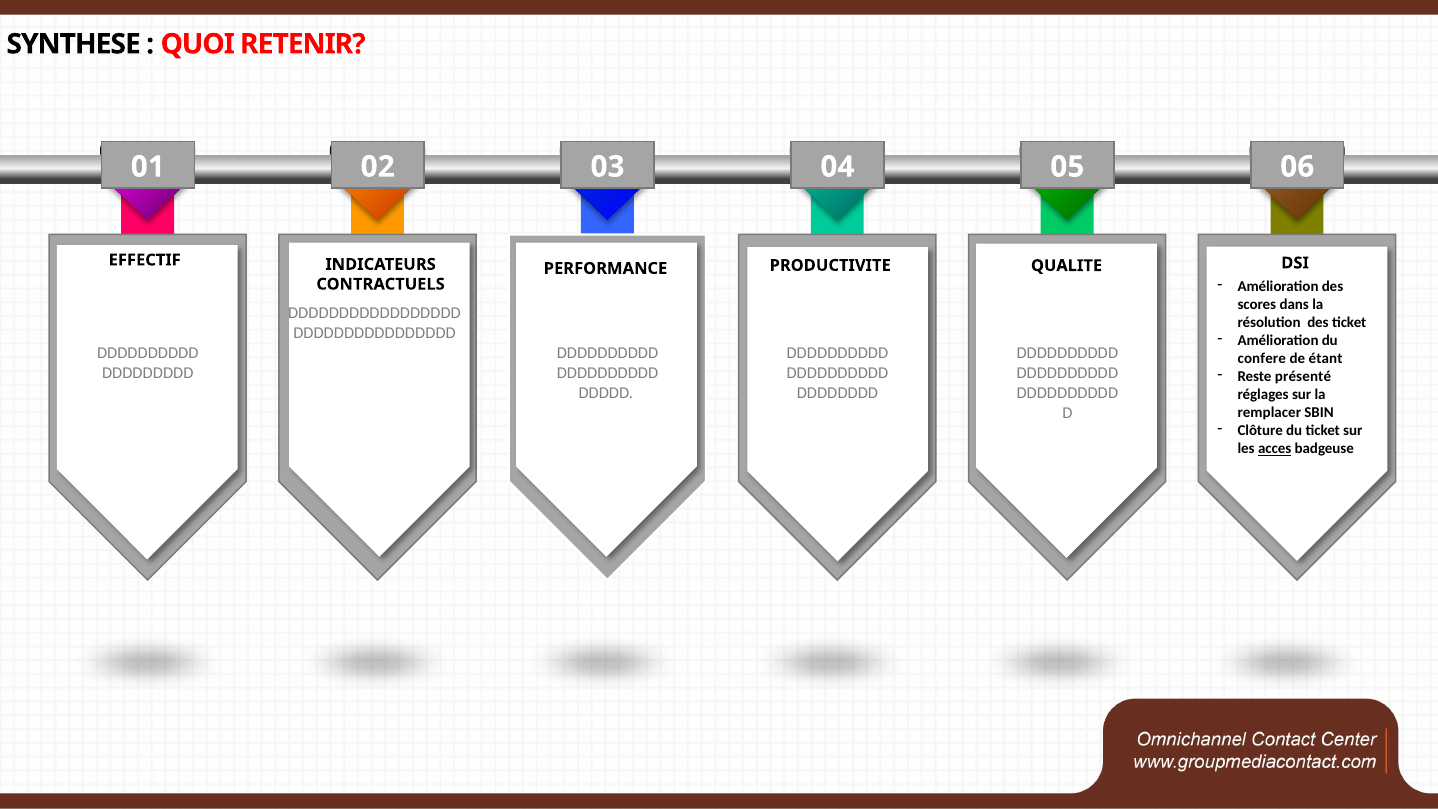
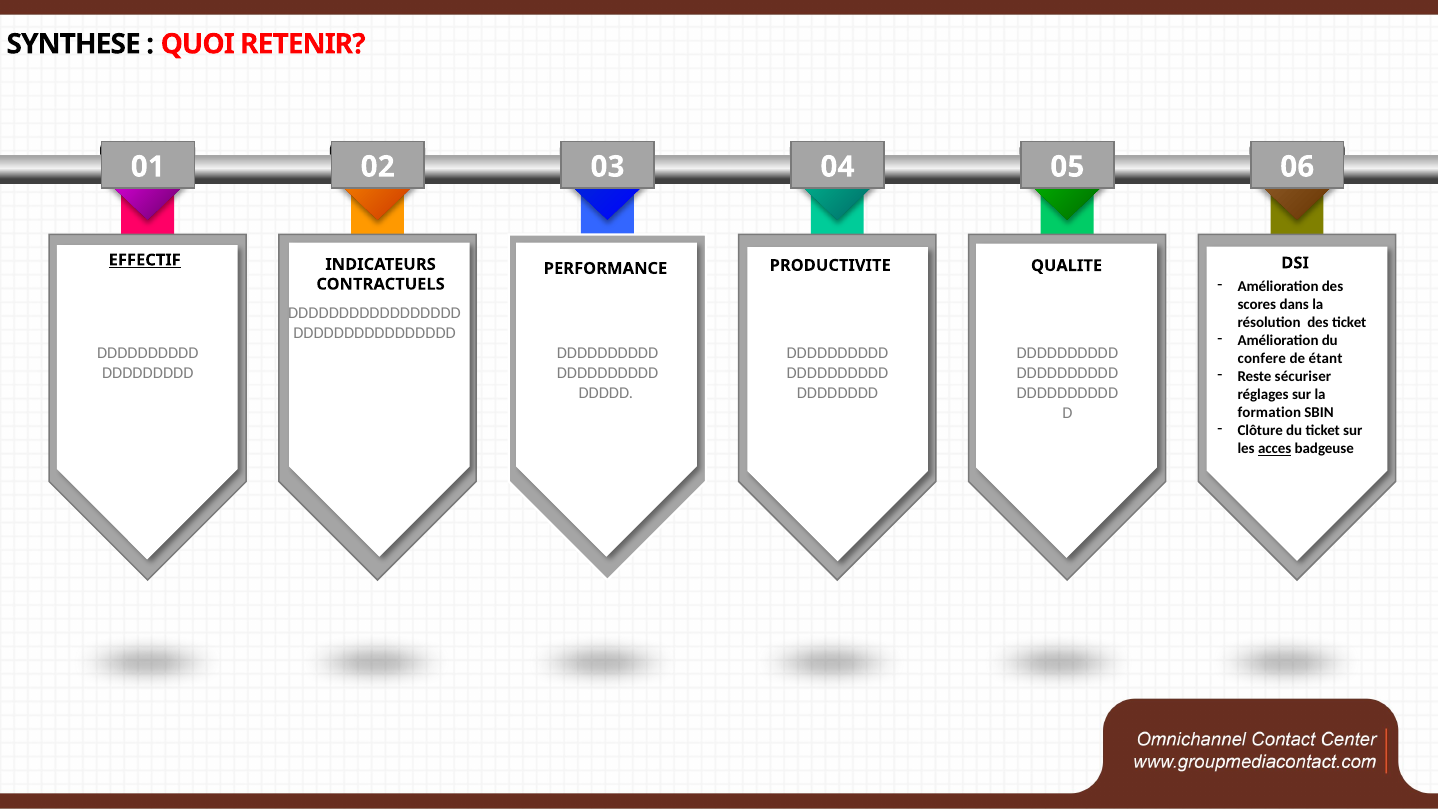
EFFECTIF underline: none -> present
présenté: présenté -> sécuriser
remplacer: remplacer -> formation
